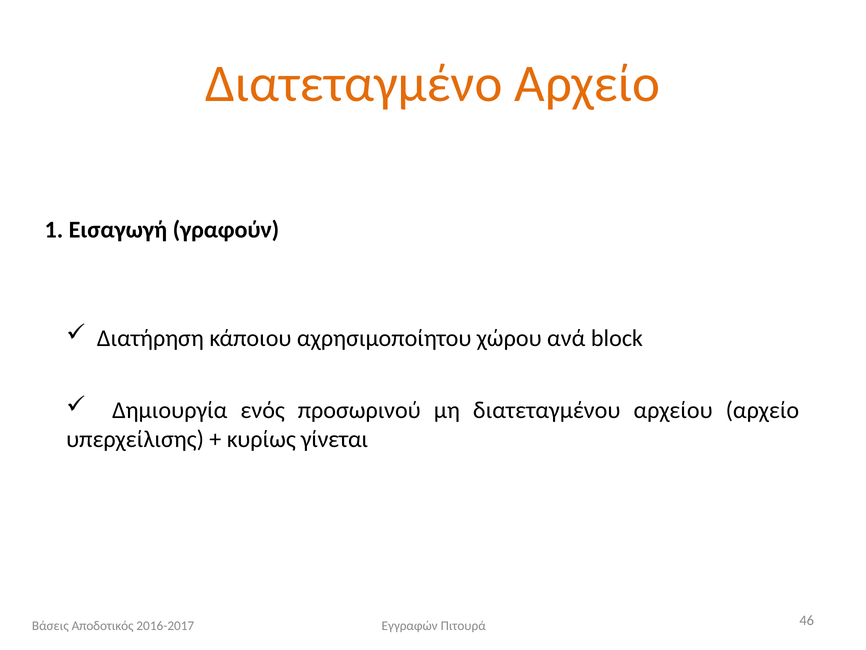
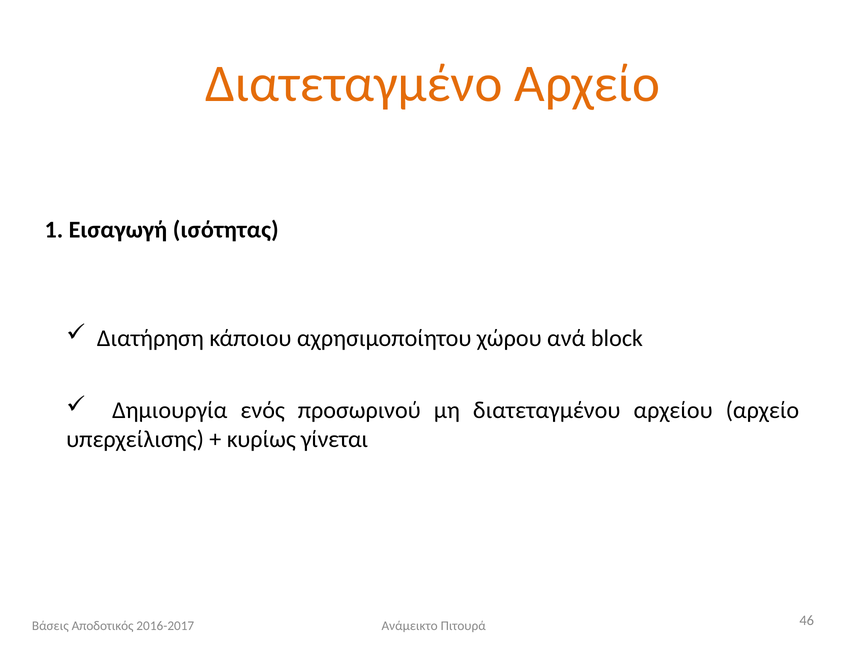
γραφούν: γραφούν -> ισότητας
Εγγραφών: Εγγραφών -> Ανάμεικτο
